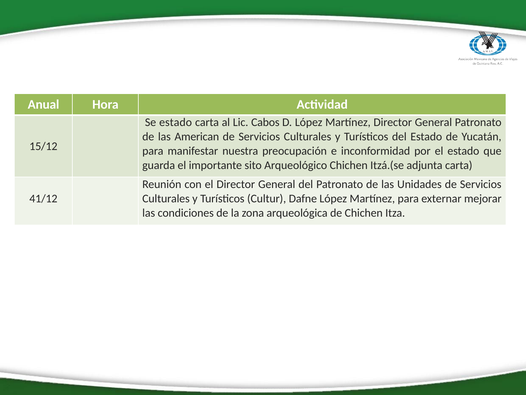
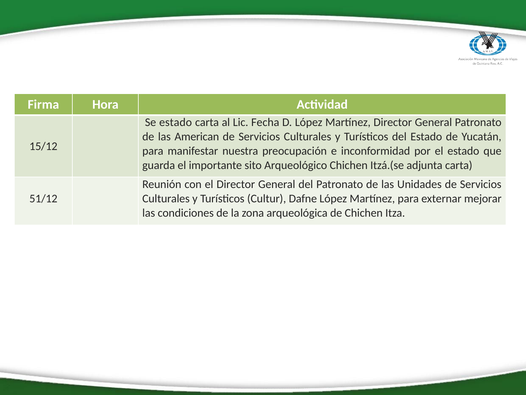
Anual: Anual -> Firma
Cabos: Cabos -> Fecha
41/12: 41/12 -> 51/12
